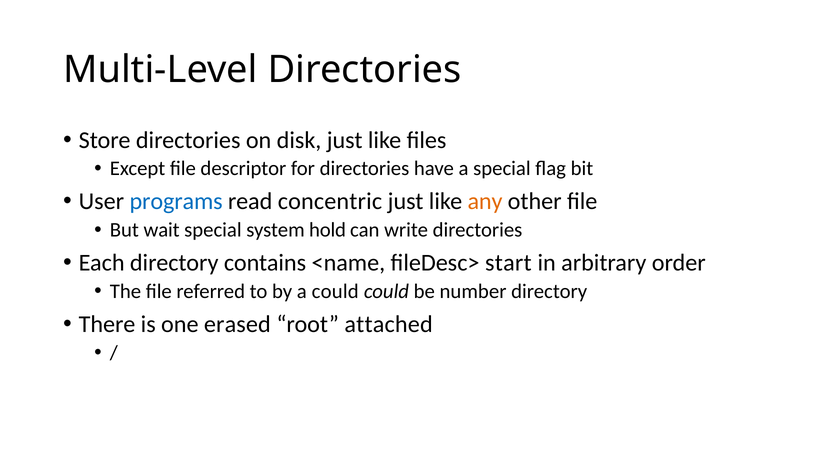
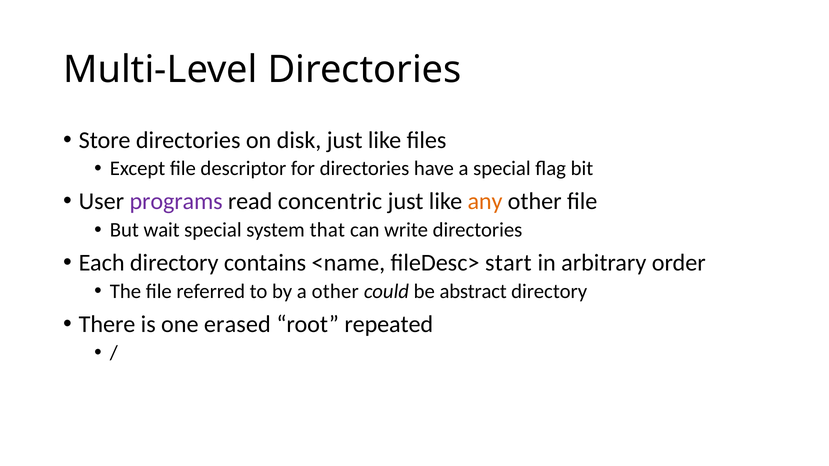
programs colour: blue -> purple
hold: hold -> that
a could: could -> other
number: number -> abstract
attached: attached -> repeated
